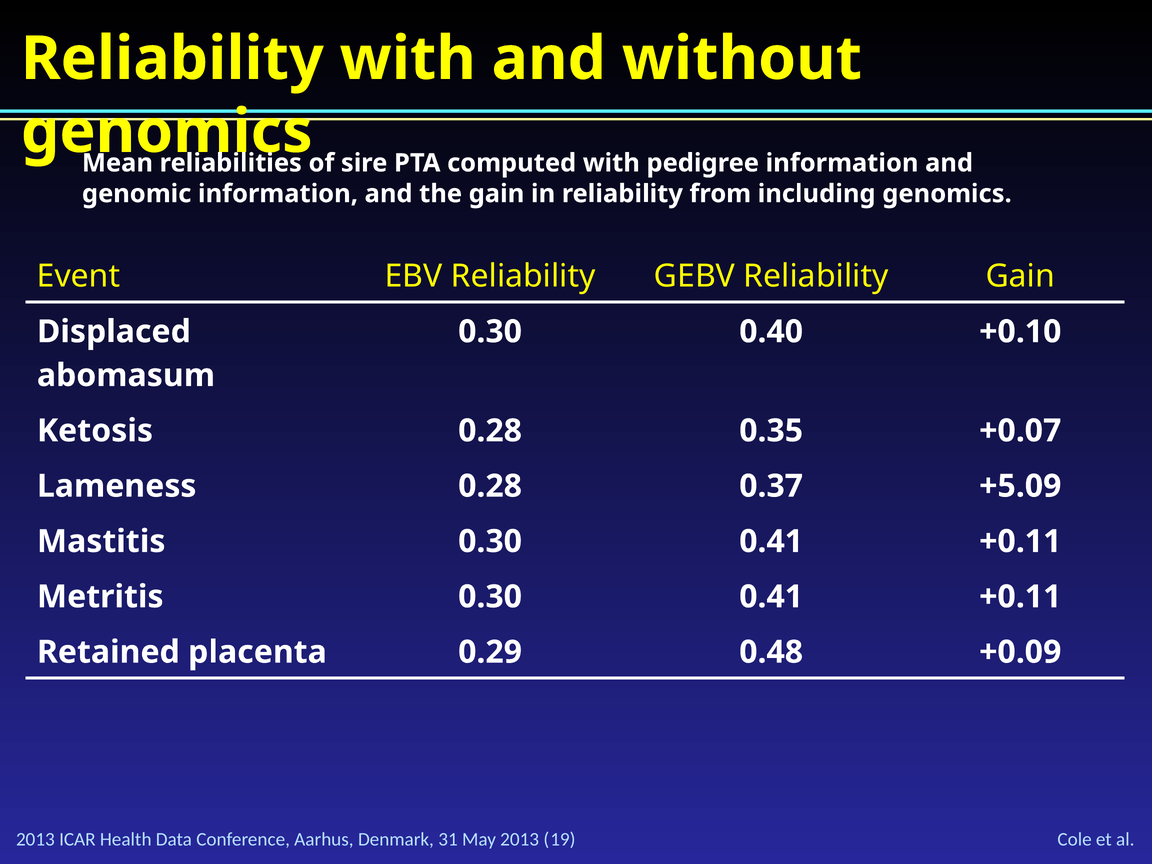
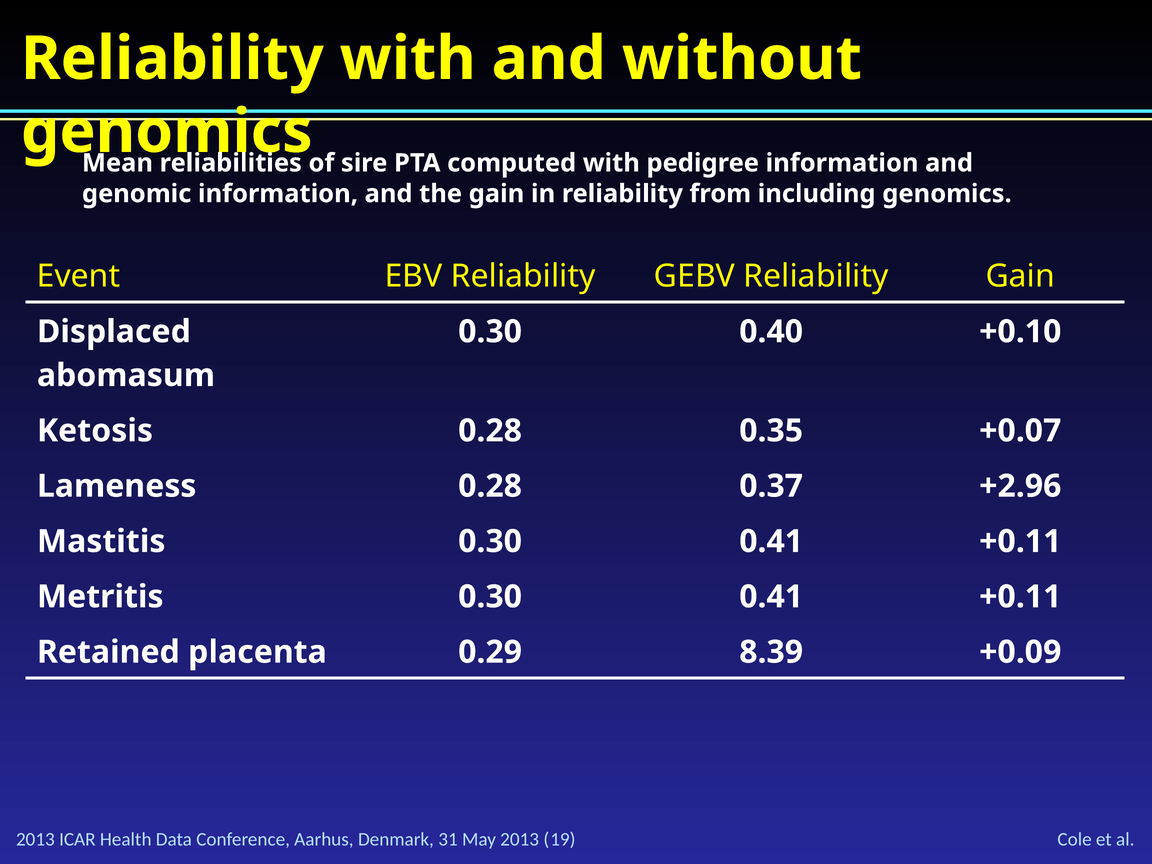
+5.09: +5.09 -> +2.96
0.48: 0.48 -> 8.39
